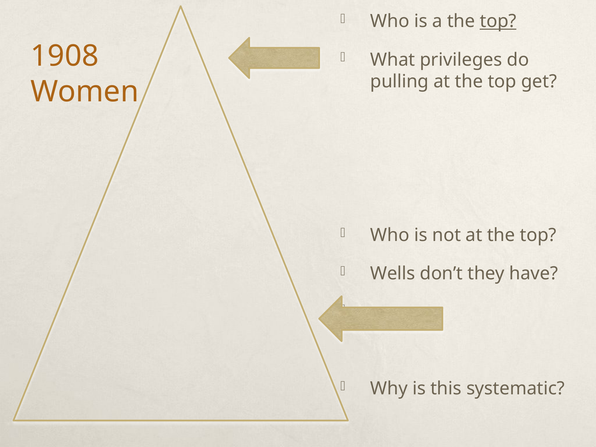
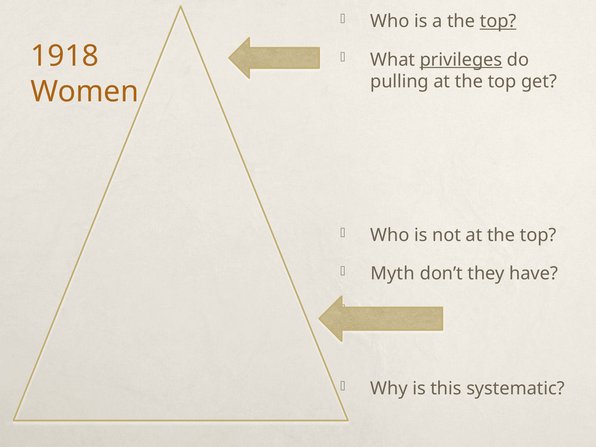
1908: 1908 -> 1918
privileges underline: none -> present
Wells: Wells -> Myth
